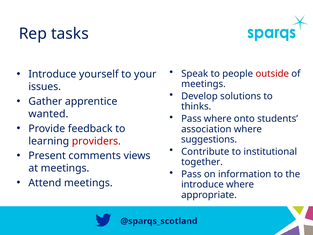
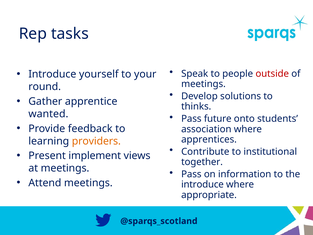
issues: issues -> round
Pass where: where -> future
suggestions: suggestions -> apprentices
providers colour: red -> orange
comments: comments -> implement
